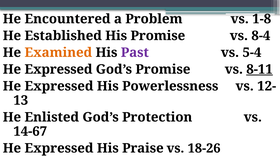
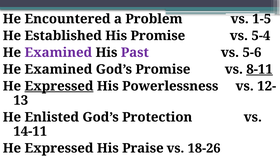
1-8: 1-8 -> 1-5
8-4: 8-4 -> 5-4
Examined at (58, 53) colour: orange -> purple
5-4: 5-4 -> 5-6
Expressed at (58, 70): Expressed -> Examined
Expressed at (59, 86) underline: none -> present
14-67: 14-67 -> 14-11
